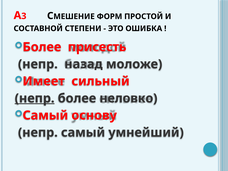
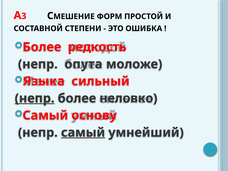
присесть: присесть -> редкость
назад: назад -> опута
Имеет: Имеет -> Языка
самый at (83, 132) underline: none -> present
